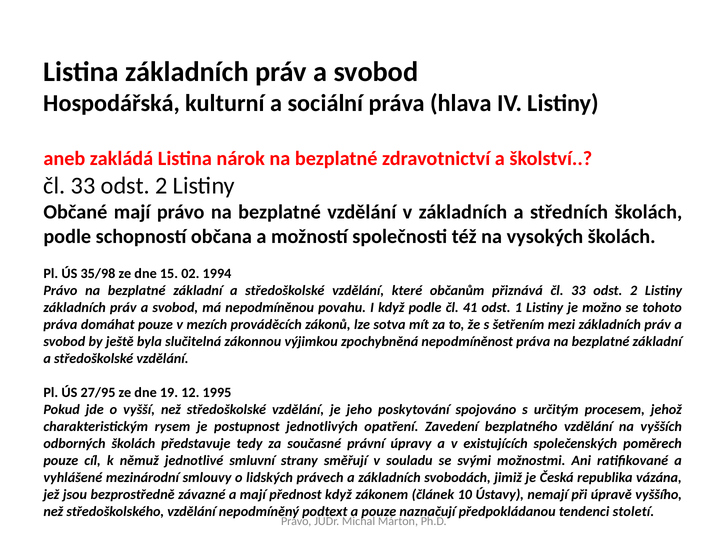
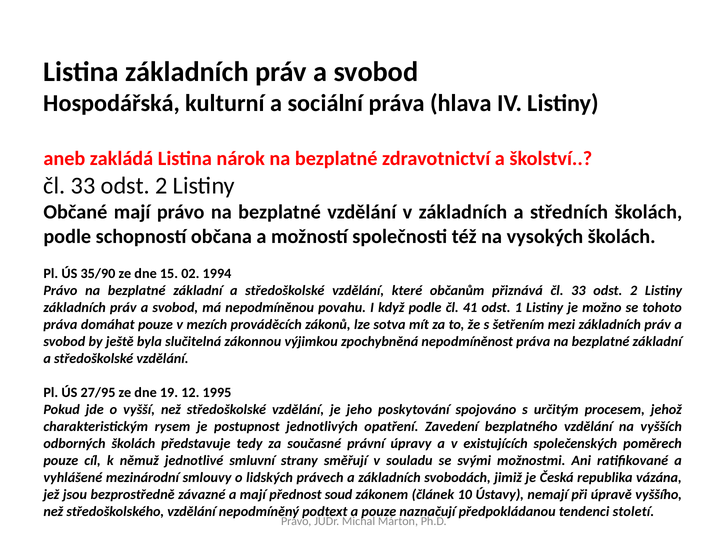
35/98: 35/98 -> 35/90
přednost když: když -> soud
